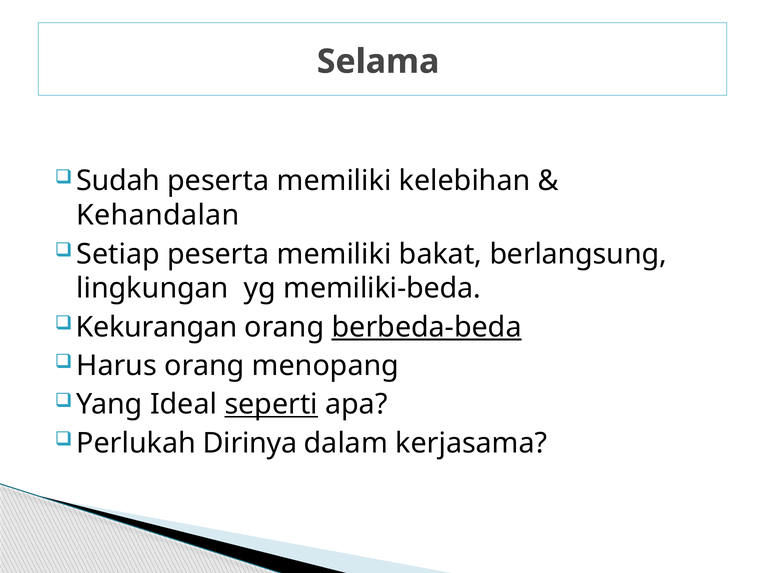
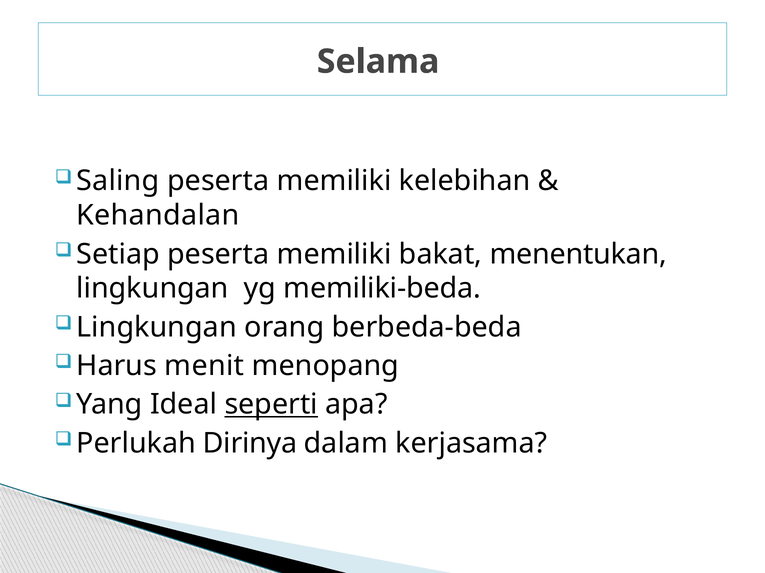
Sudah: Sudah -> Saling
berlangsung: berlangsung -> menentukan
Kekurangan at (157, 328): Kekurangan -> Lingkungan
berbeda-beda underline: present -> none
Harus orang: orang -> menit
